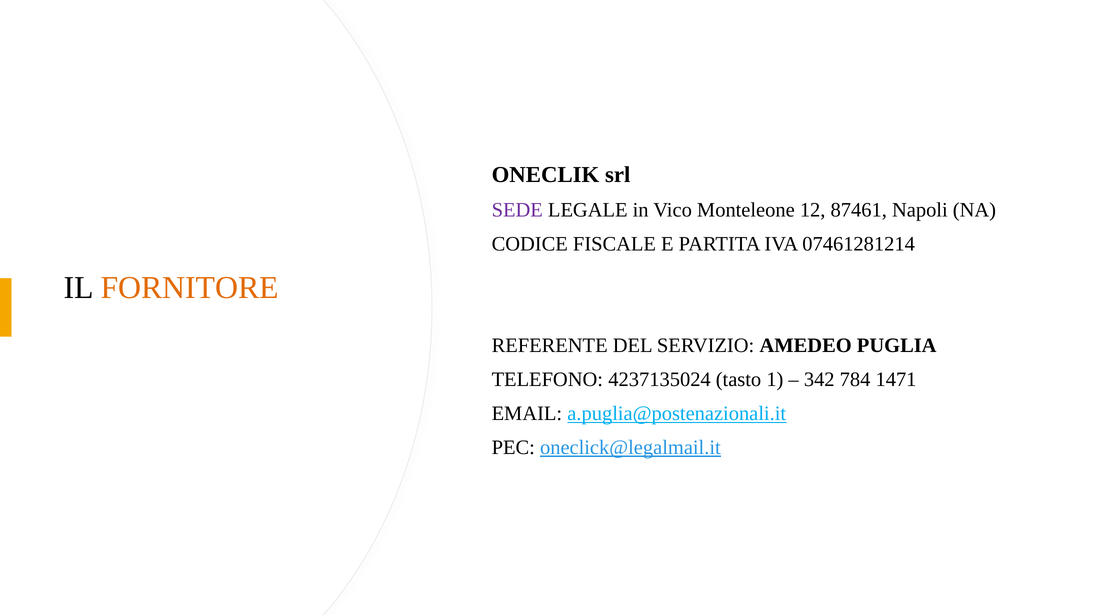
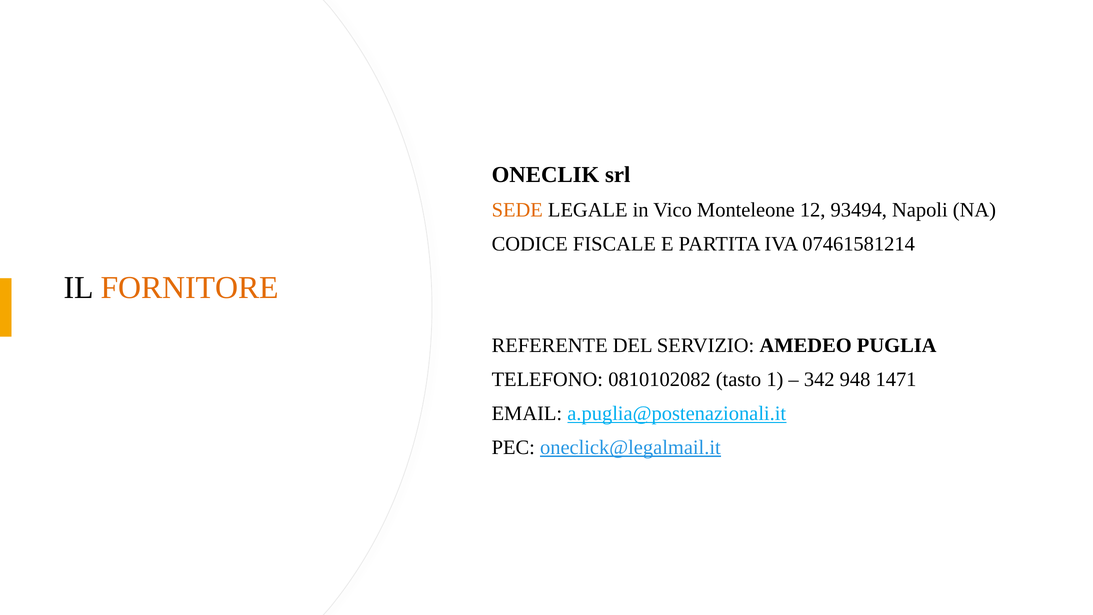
SEDE colour: purple -> orange
87461: 87461 -> 93494
07461281214: 07461281214 -> 07461581214
4237135024: 4237135024 -> 0810102082
784: 784 -> 948
